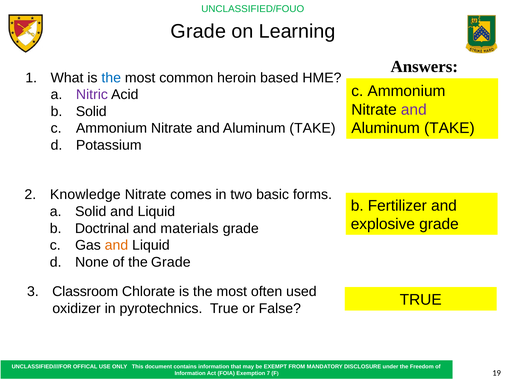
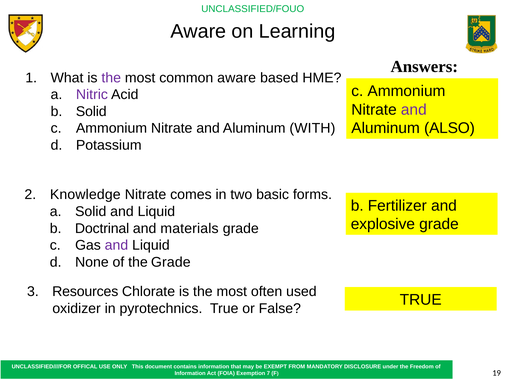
Grade at (198, 31): Grade -> Aware
the at (111, 78) colour: blue -> purple
common heroin: heroin -> aware
TAKE at (449, 128): TAKE -> ALSO
TAKE at (312, 129): TAKE -> WITH
and at (116, 246) colour: orange -> purple
Classroom: Classroom -> Resources
